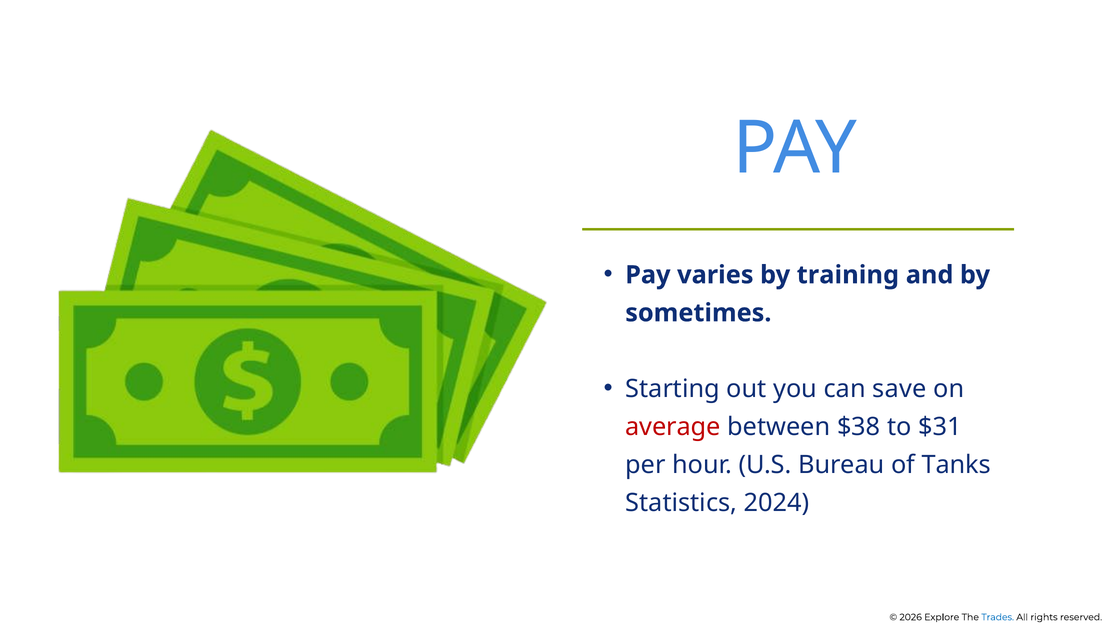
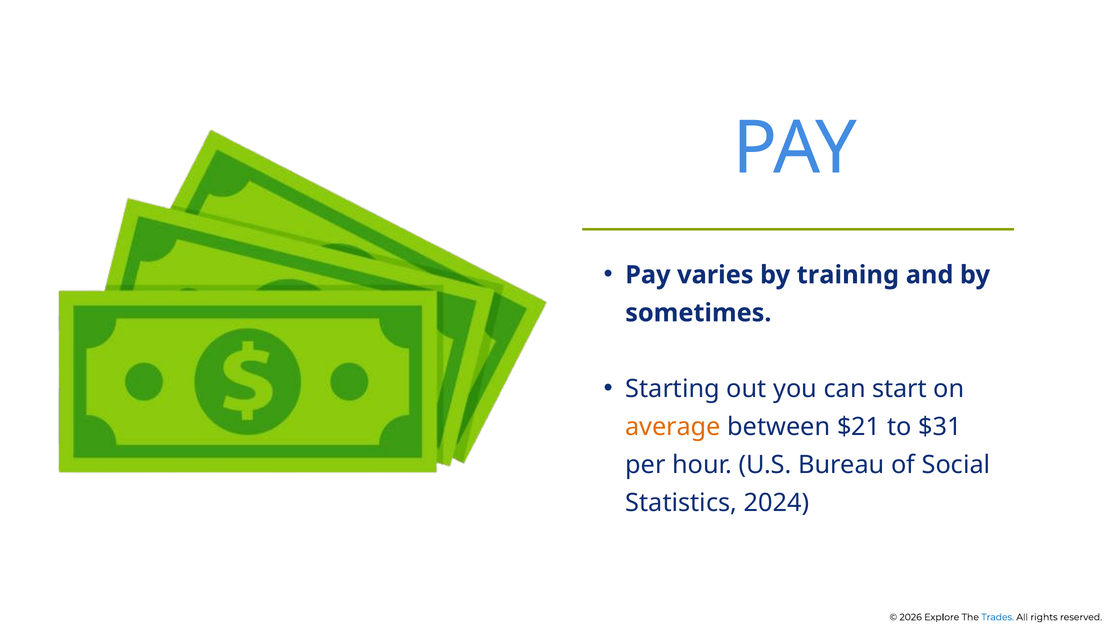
save: save -> start
average colour: red -> orange
$38: $38 -> $21
Tanks: Tanks -> Social
